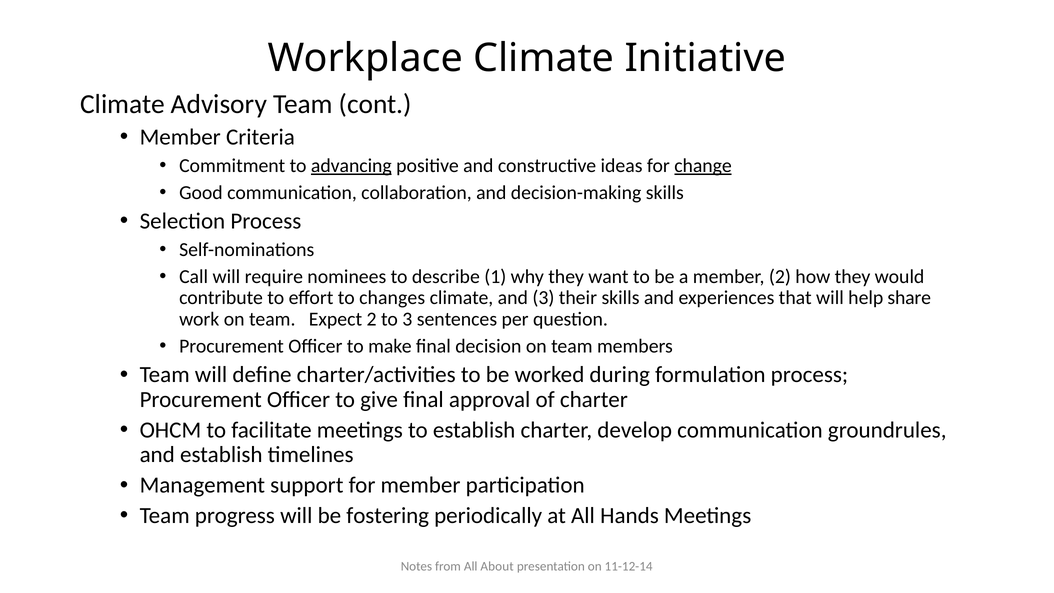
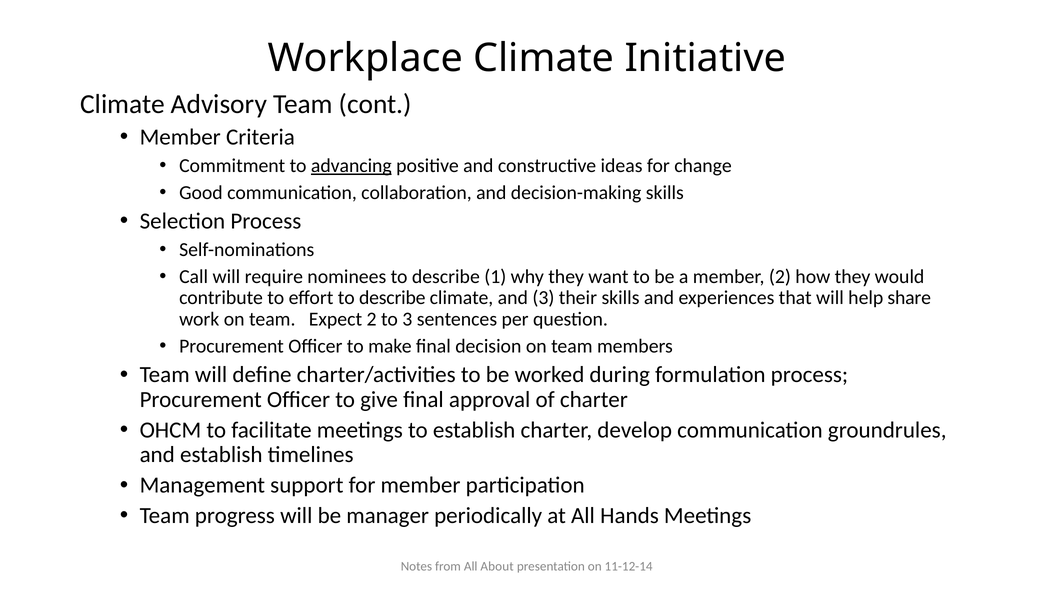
change underline: present -> none
effort to changes: changes -> describe
fostering: fostering -> manager
